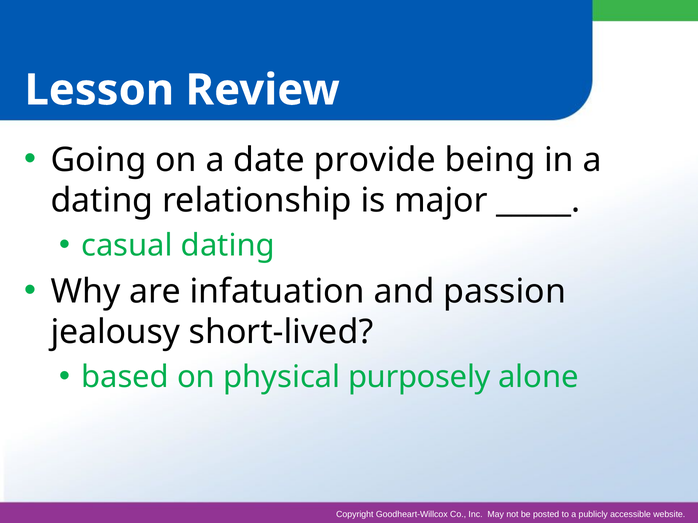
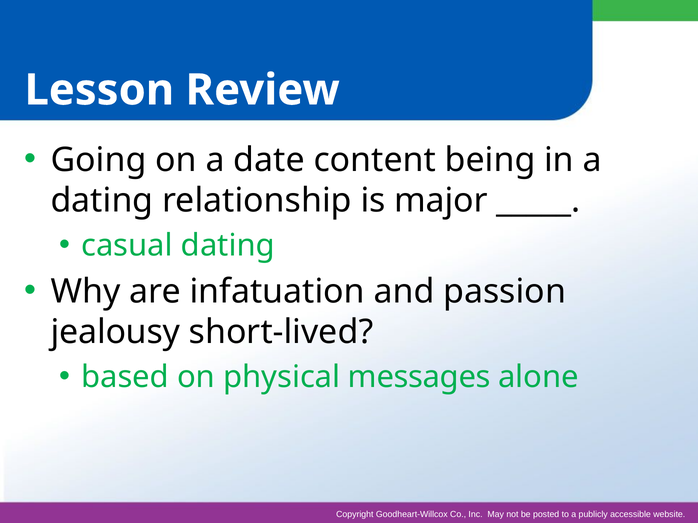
provide: provide -> content
purposely: purposely -> messages
